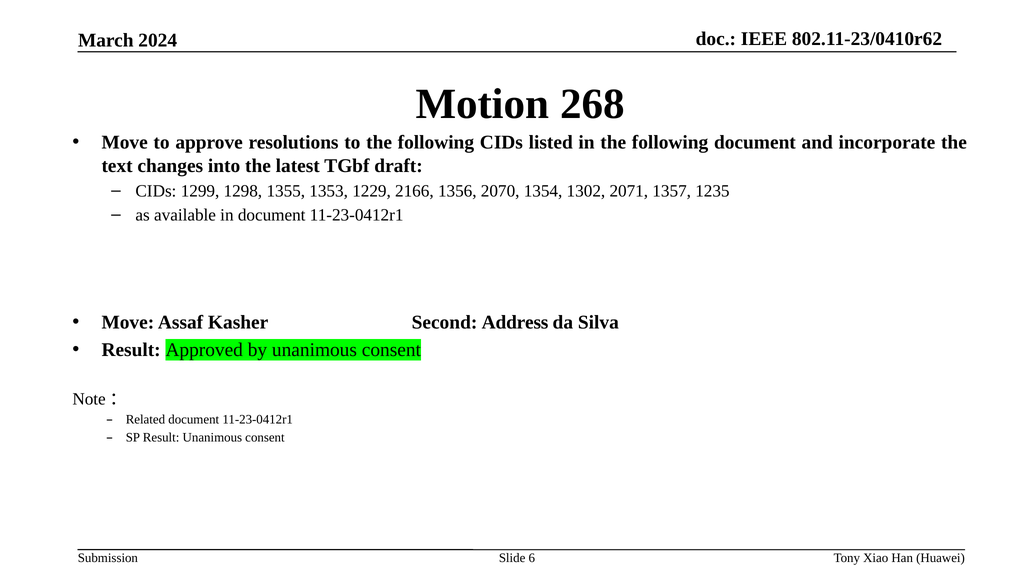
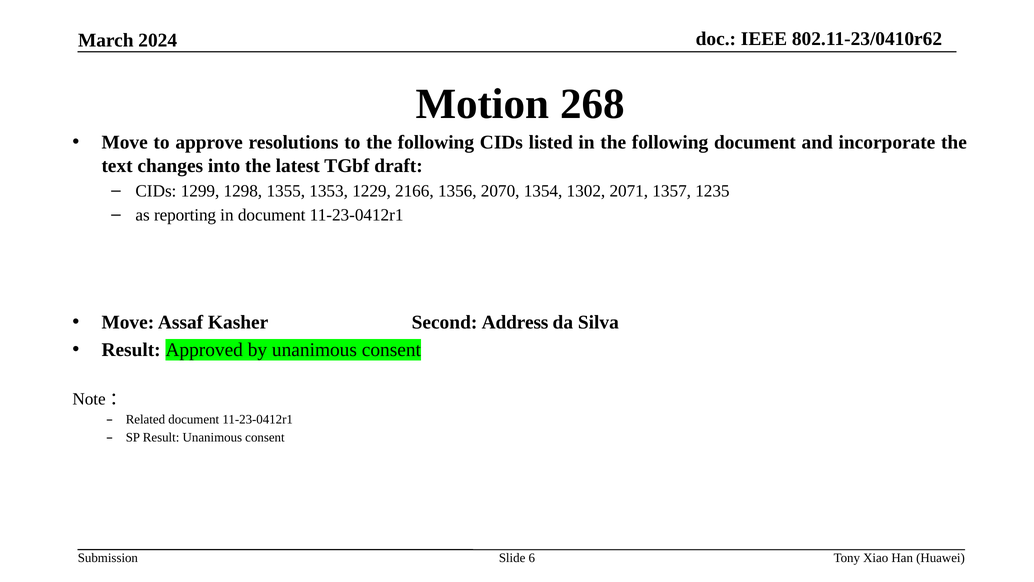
available: available -> reporting
